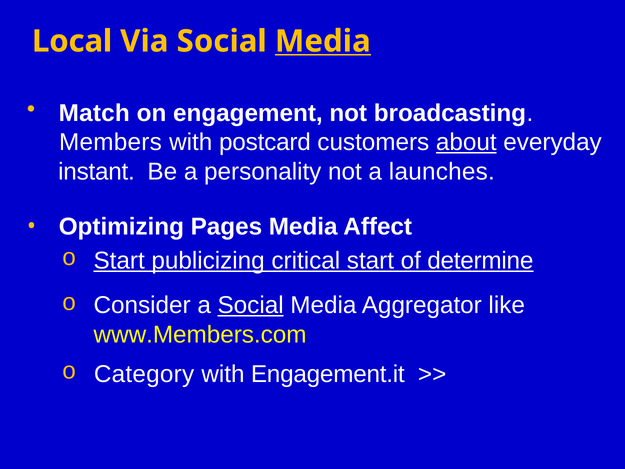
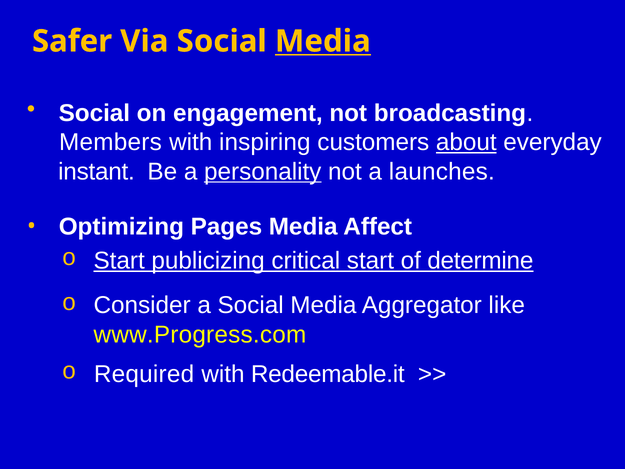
Local: Local -> Safer
Match at (94, 113): Match -> Social
postcard: postcard -> inspiring
personality underline: none -> present
Social at (251, 305) underline: present -> none
www.Members.com: www.Members.com -> www.Progress.com
Category: Category -> Required
Engagement.it: Engagement.it -> Redeemable.it
